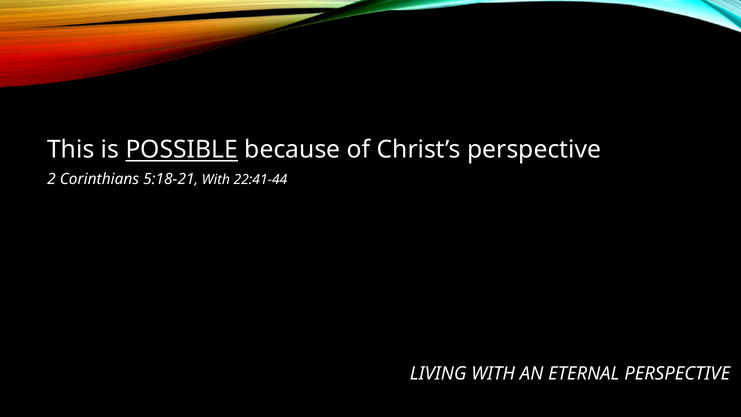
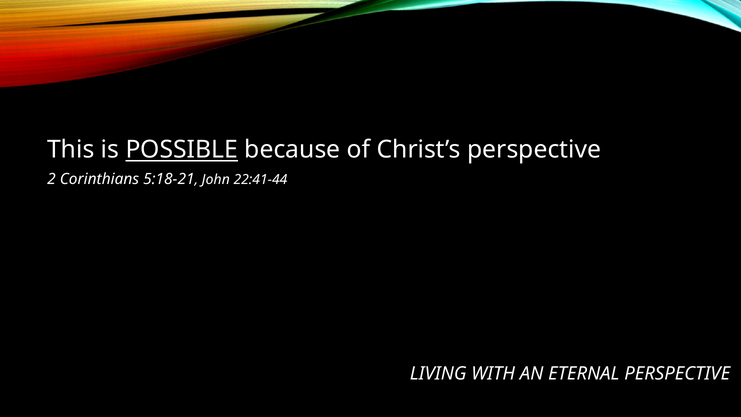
5:18-21 With: With -> John
